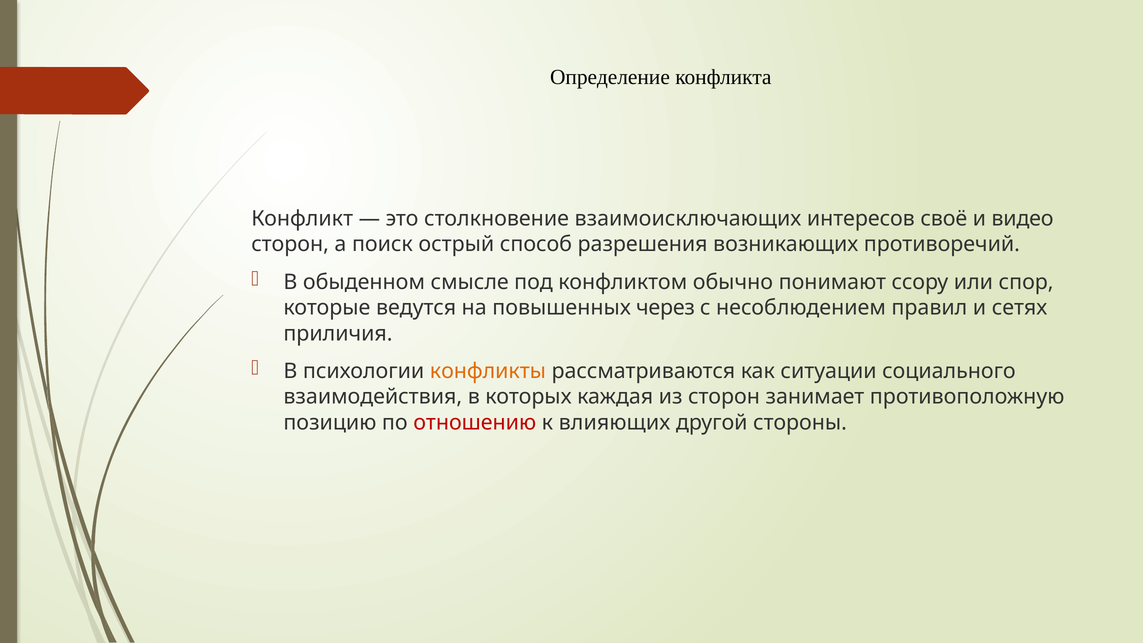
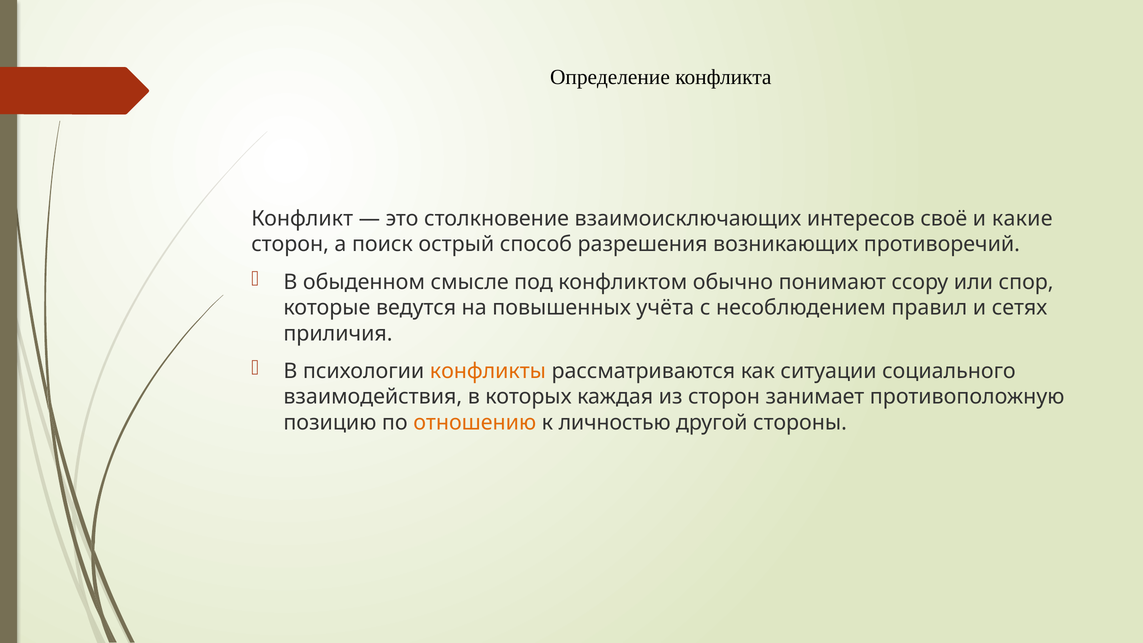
видео: видео -> какие
через: через -> учёта
отношению colour: red -> orange
влияющих: влияющих -> личностью
